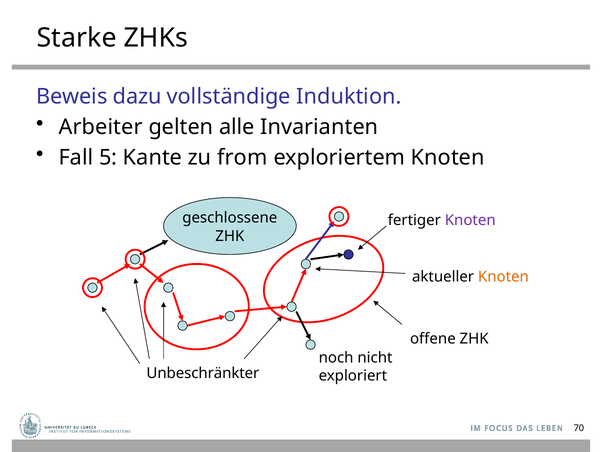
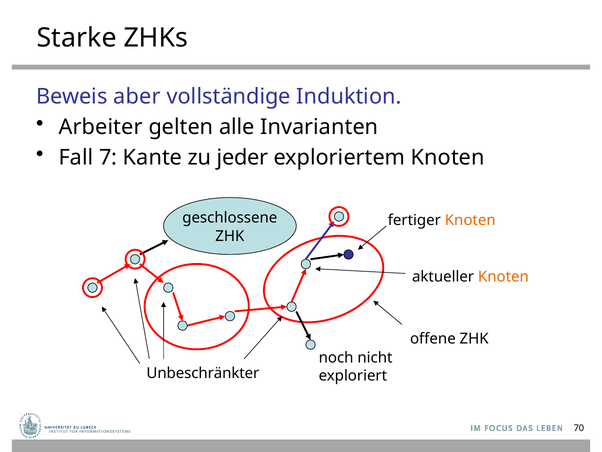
dazu: dazu -> aber
5: 5 -> 7
from: from -> jeder
Knoten at (470, 220) colour: purple -> orange
